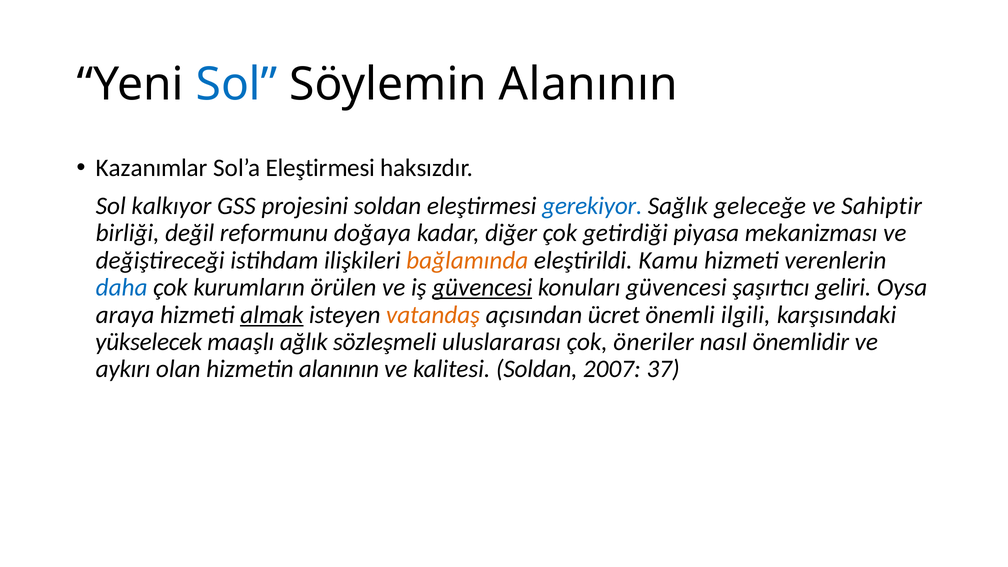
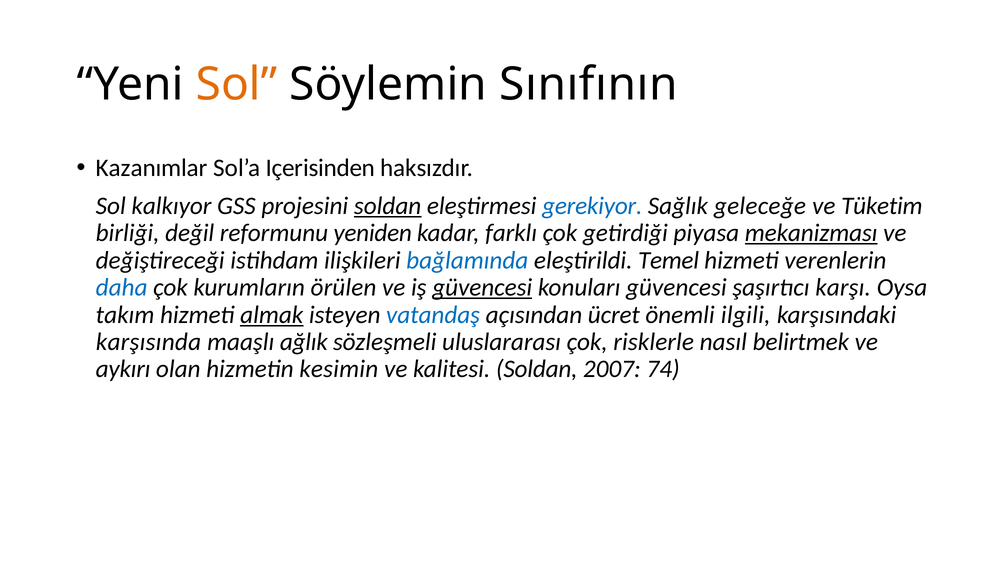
Sol at (237, 85) colour: blue -> orange
Söylemin Alanının: Alanının -> Sınıfının
Sol’a Eleştirmesi: Eleştirmesi -> Içerisinden
soldan at (388, 206) underline: none -> present
Sahiptir: Sahiptir -> Tüketim
doğaya: doğaya -> yeniden
diğer: diğer -> farklı
mekanizması underline: none -> present
bağlamında colour: orange -> blue
Kamu: Kamu -> Temel
geliri: geliri -> karşı
araya: araya -> takım
vatandaş colour: orange -> blue
yükselecek: yükselecek -> karşısında
öneriler: öneriler -> risklerle
önemlidir: önemlidir -> belirtmek
hizmetin alanının: alanının -> kesimin
37: 37 -> 74
